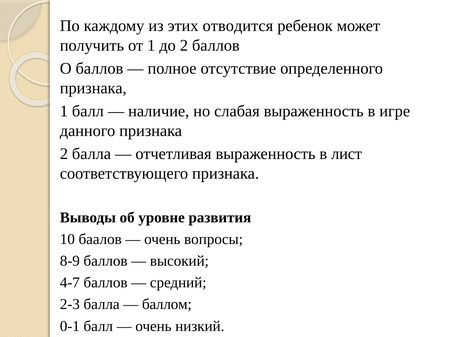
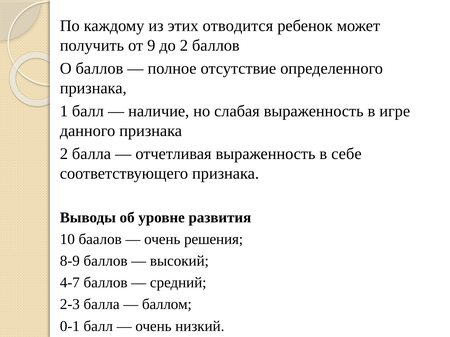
от 1: 1 -> 9
лист: лист -> себе
вопросы: вопросы -> решения
